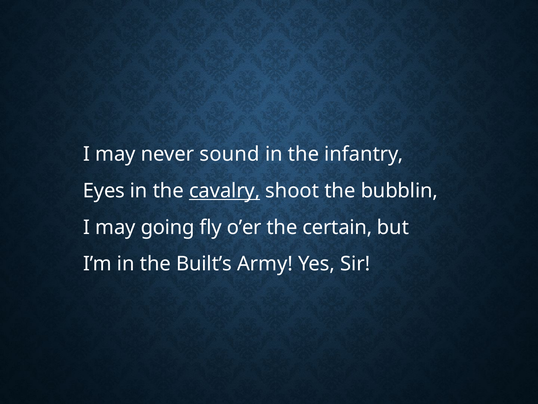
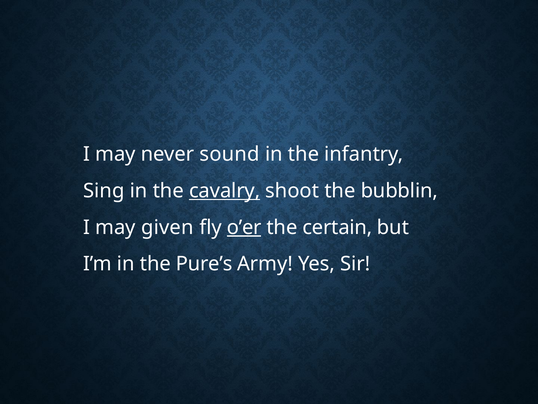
Eyes: Eyes -> Sing
going: going -> given
o’er underline: none -> present
Built’s: Built’s -> Pure’s
